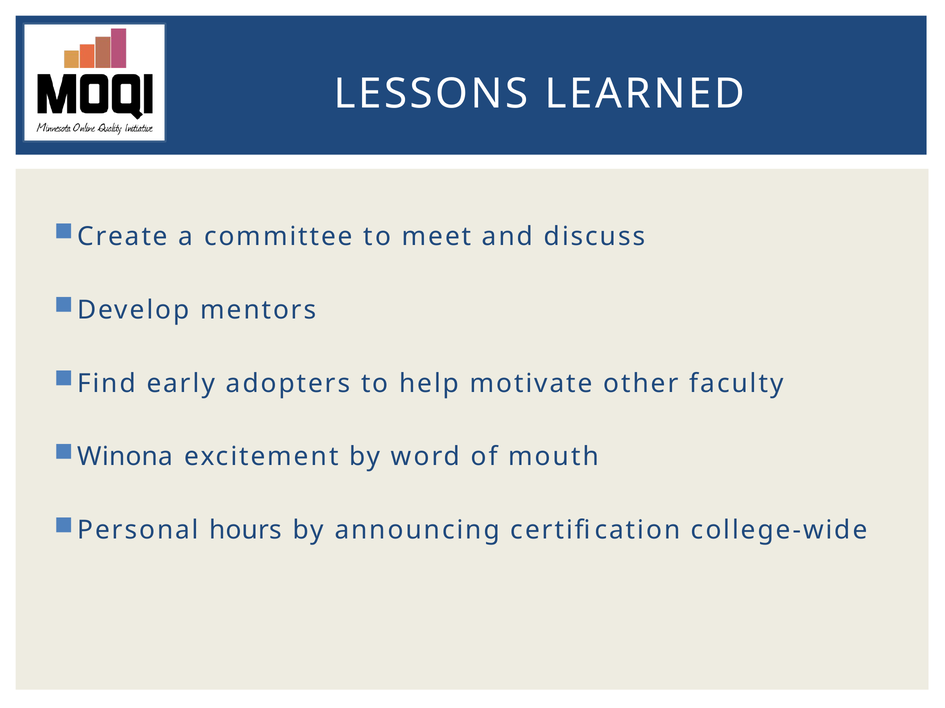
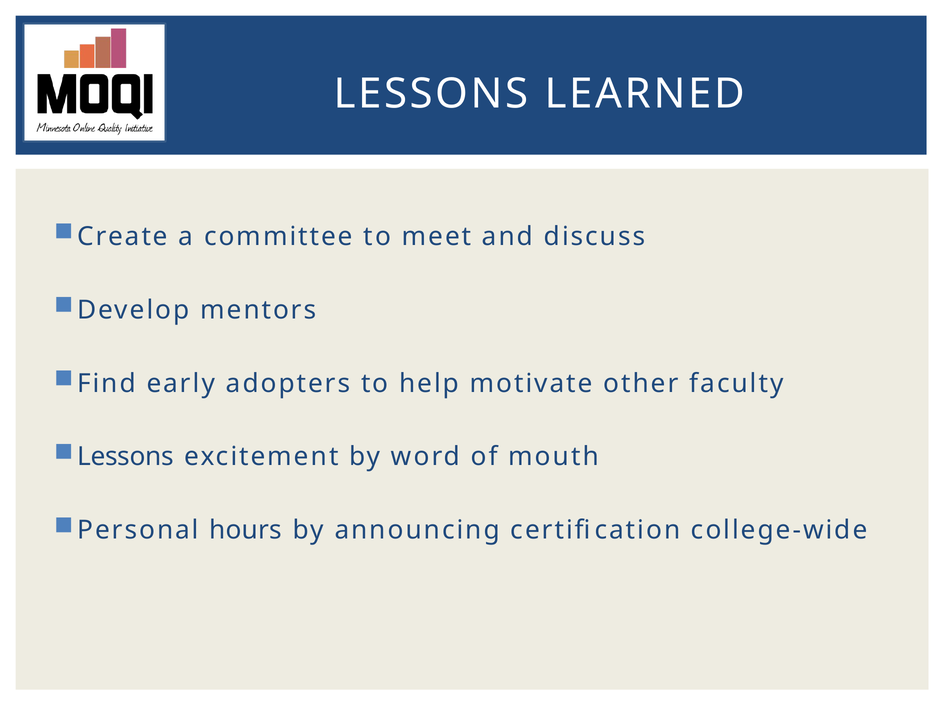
Winona at (125, 457): Winona -> Lessons
